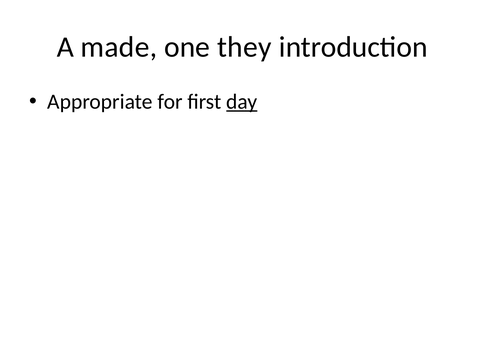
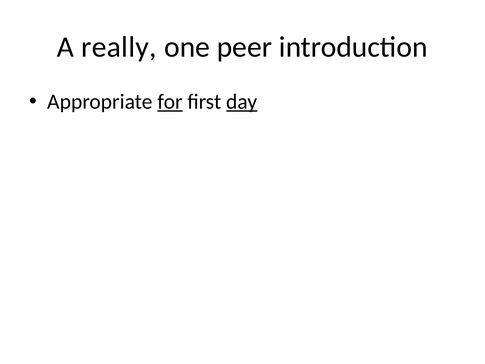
made: made -> really
they: they -> peer
for underline: none -> present
